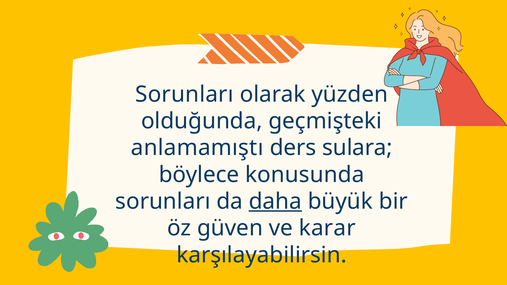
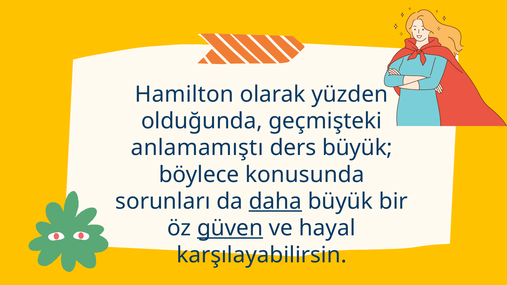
Sorunları at (184, 94): Sorunları -> Hamilton
ders sulara: sulara -> büyük
güven underline: none -> present
karar: karar -> hayal
